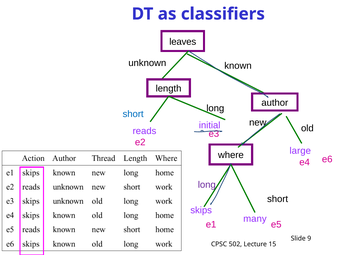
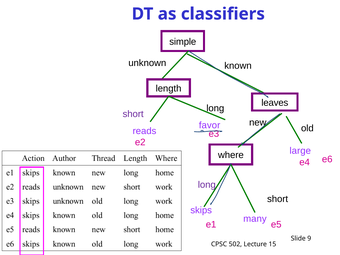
leaves: leaves -> simple
author: author -> leaves
short at (133, 114) colour: blue -> purple
initial: initial -> favor
